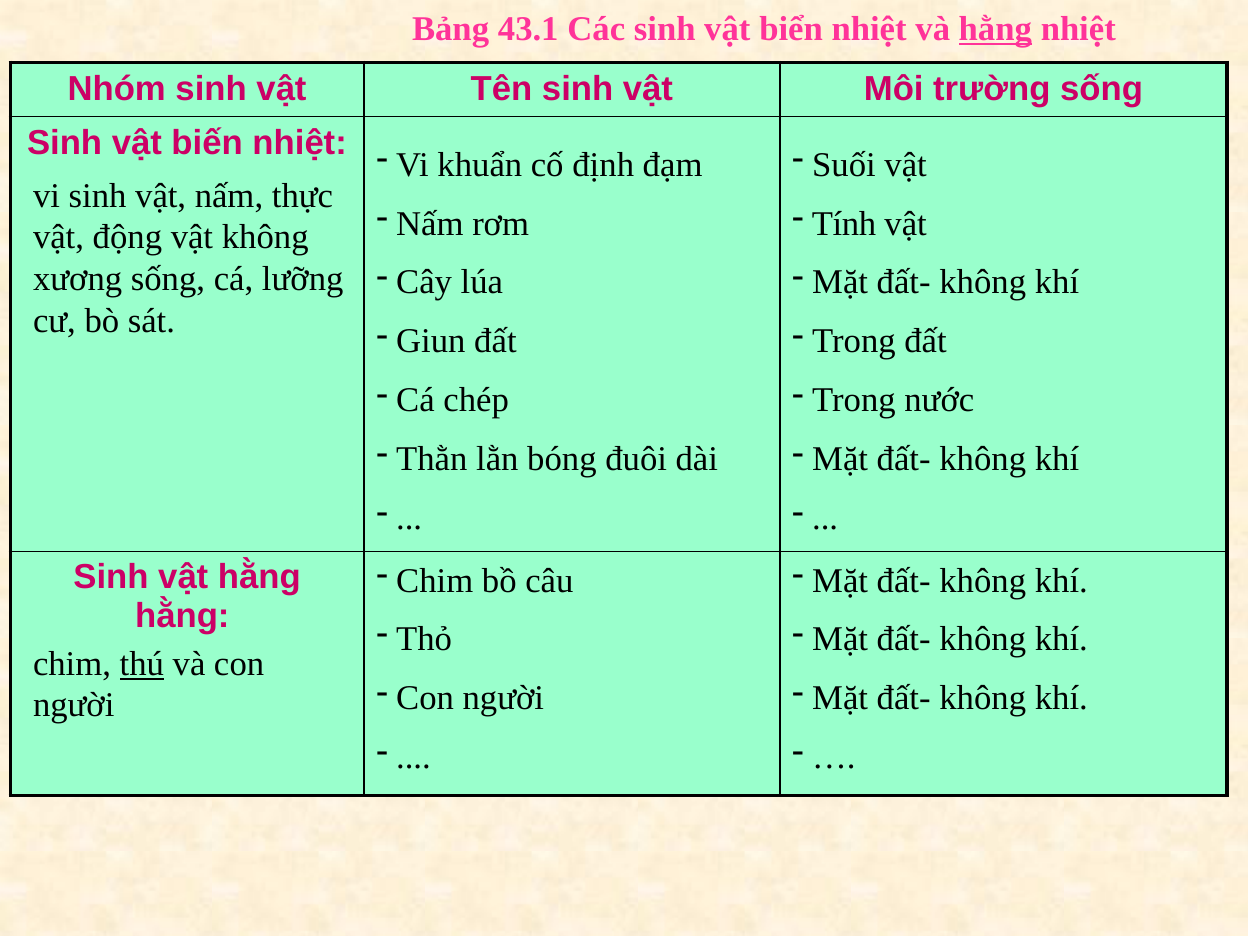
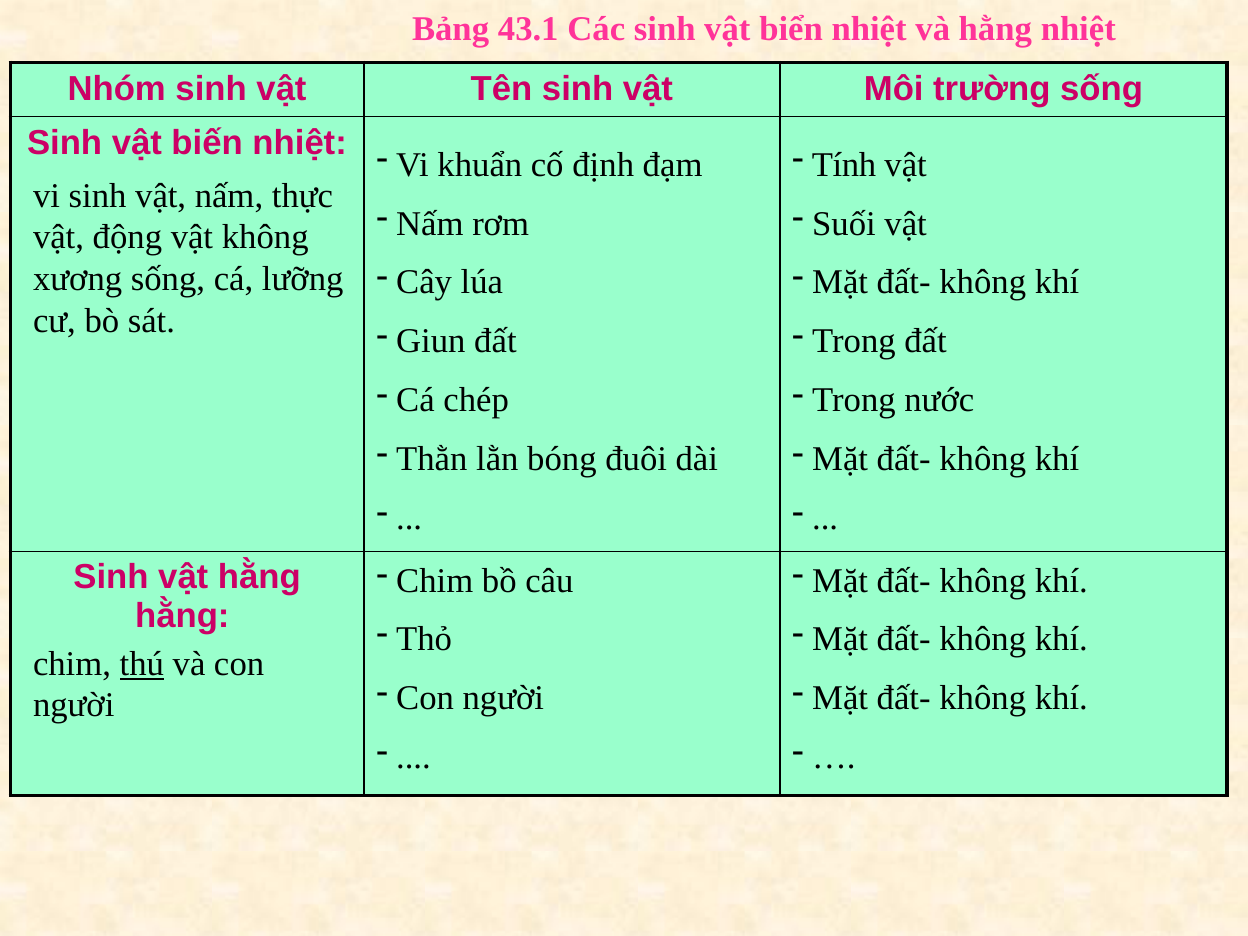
hằng at (995, 29) underline: present -> none
Suối: Suối -> Tính
Tính: Tính -> Suối
